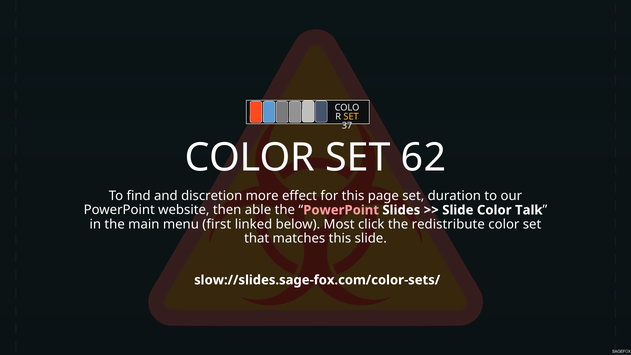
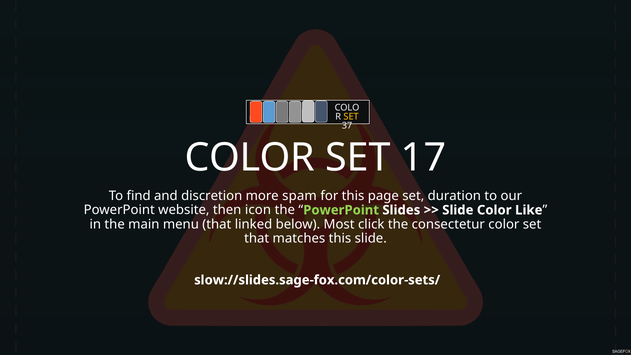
62: 62 -> 17
effect: effect -> spam
able: able -> icon
PowerPoint at (341, 210) colour: pink -> light green
Talk: Talk -> Like
menu first: first -> that
redistribute: redistribute -> consectetur
